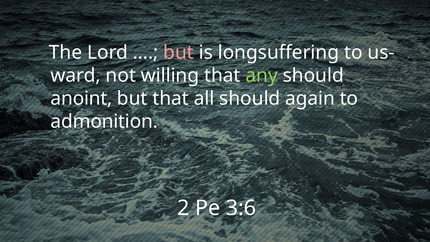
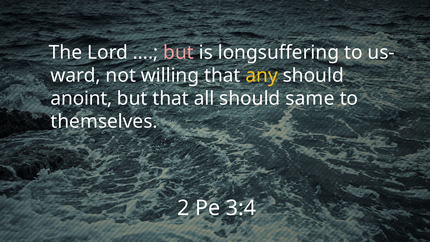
any colour: light green -> yellow
again: again -> same
admonition: admonition -> themselves
3:6: 3:6 -> 3:4
